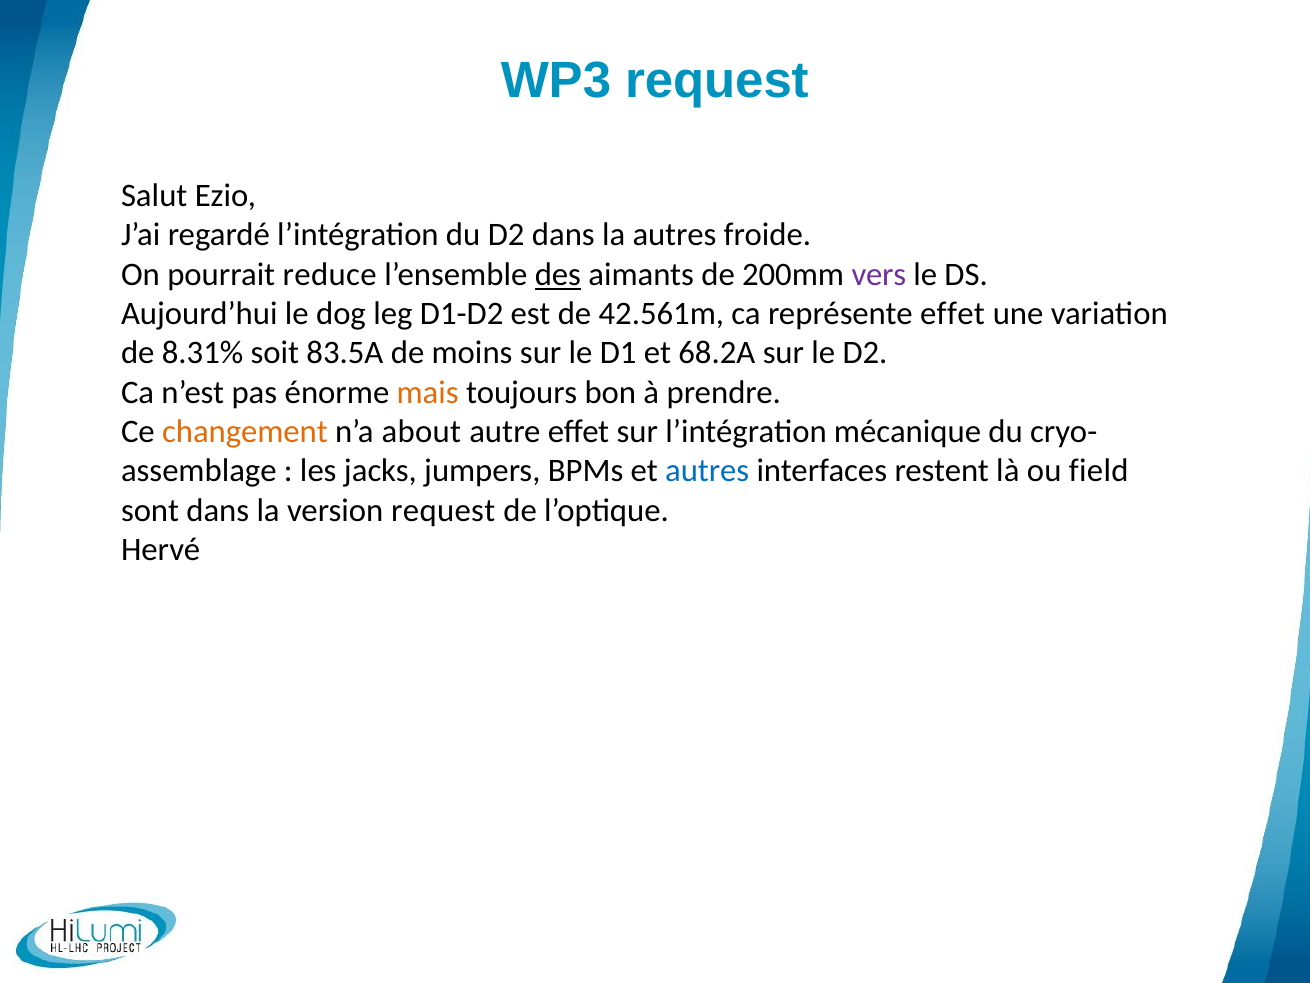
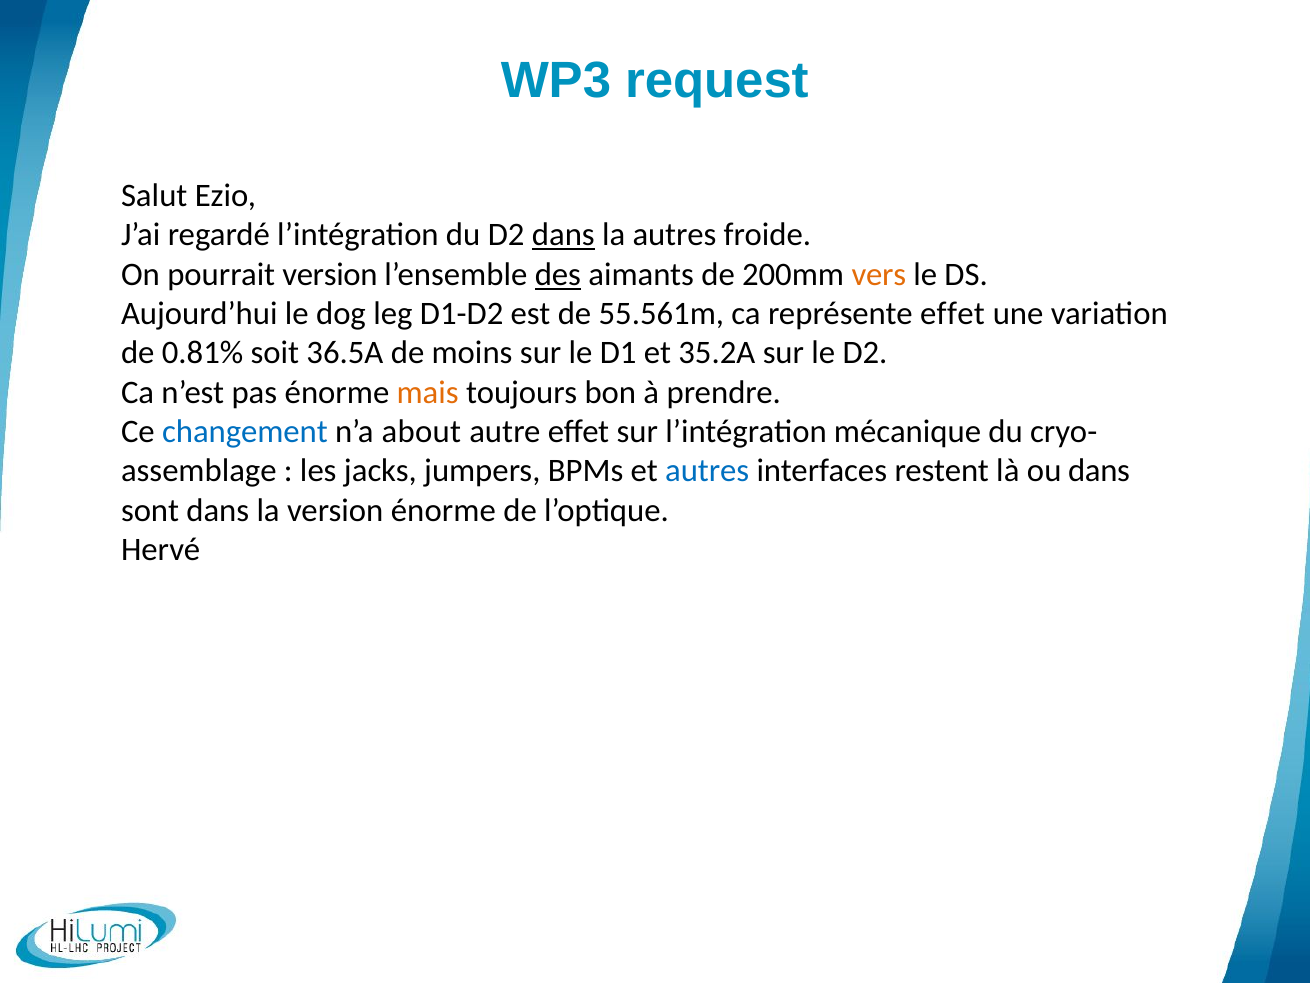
dans at (563, 235) underline: none -> present
pourrait reduce: reduce -> version
vers colour: purple -> orange
42.561m: 42.561m -> 55.561m
8.31%: 8.31% -> 0.81%
83.5A: 83.5A -> 36.5A
68.2A: 68.2A -> 35.2A
changement colour: orange -> blue
ou field: field -> dans
version request: request -> énorme
